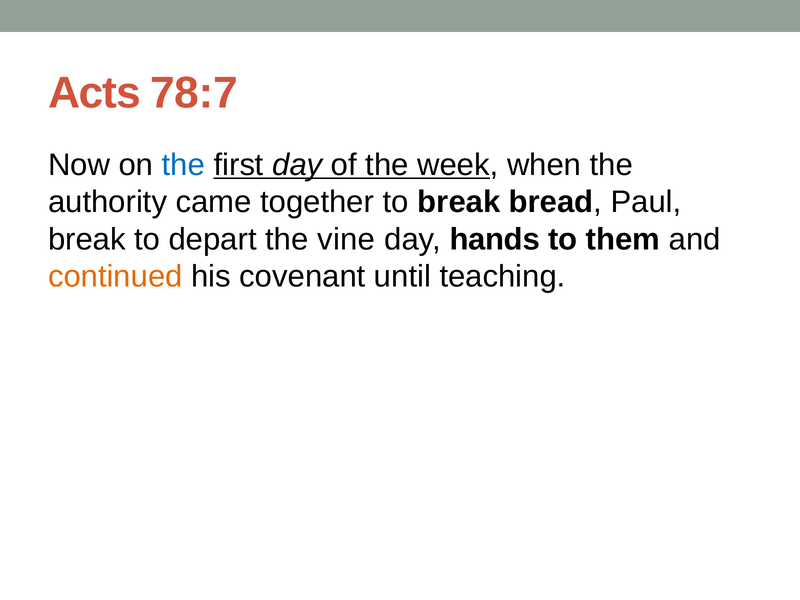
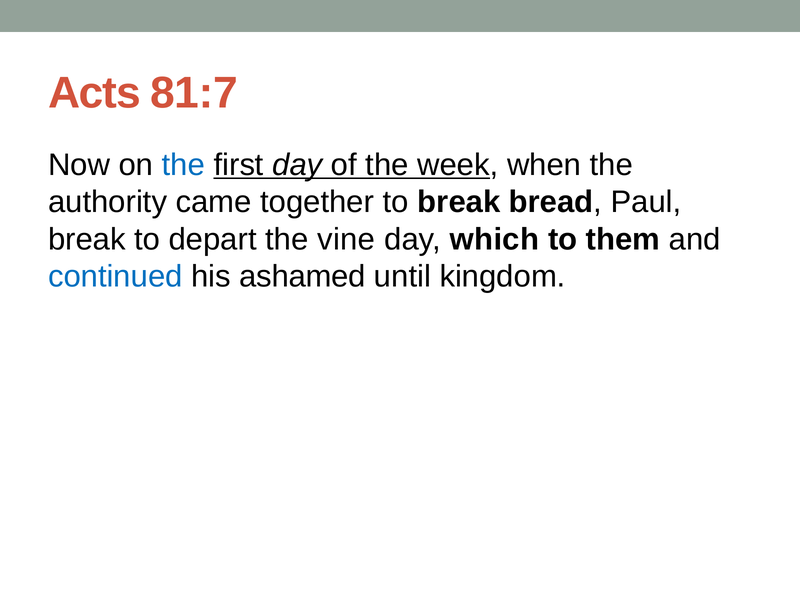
78:7: 78:7 -> 81:7
hands: hands -> which
continued colour: orange -> blue
covenant: covenant -> ashamed
teaching: teaching -> kingdom
